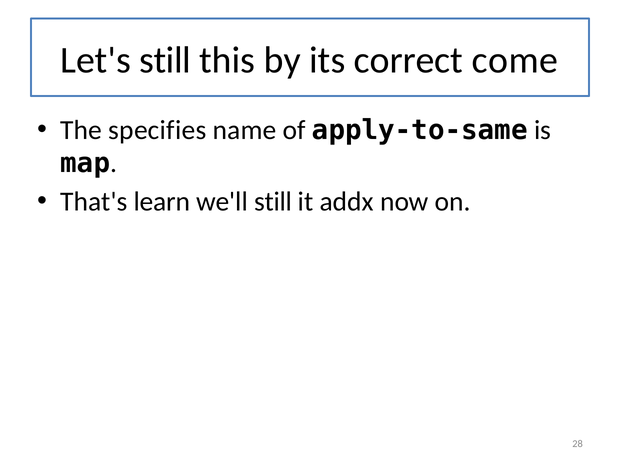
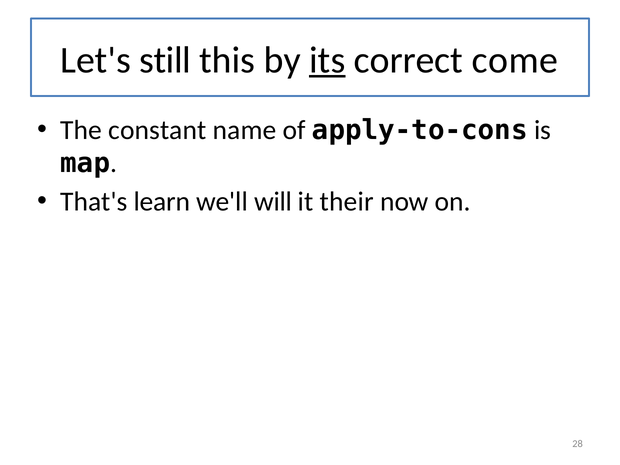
its underline: none -> present
specifies: specifies -> constant
apply-to-same: apply-to-same -> apply-to-cons
we'll still: still -> will
addx: addx -> their
